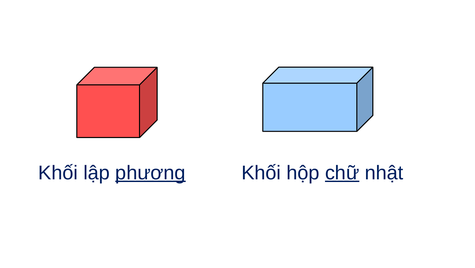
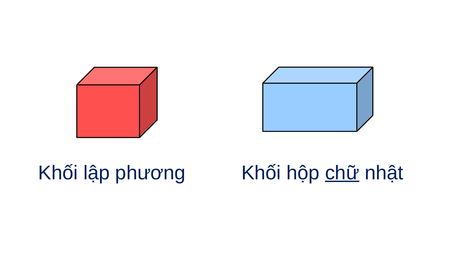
phương underline: present -> none
